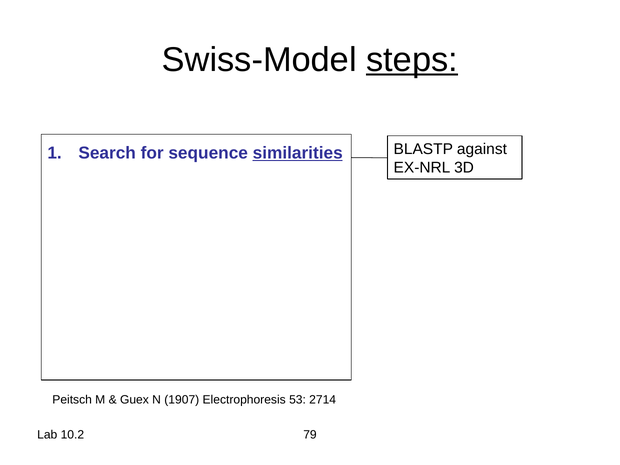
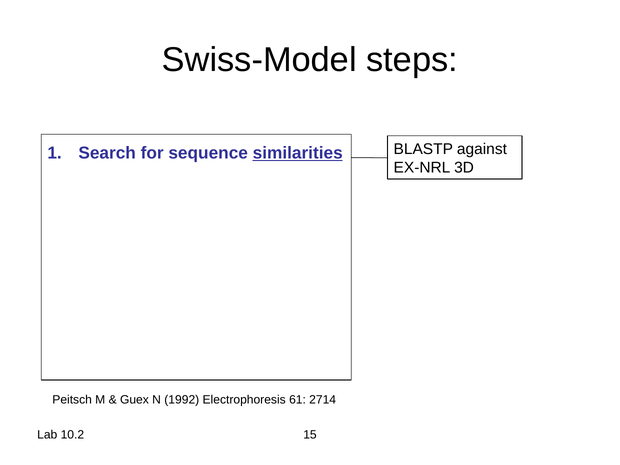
steps underline: present -> none
1907: 1907 -> 1992
53: 53 -> 61
79: 79 -> 15
